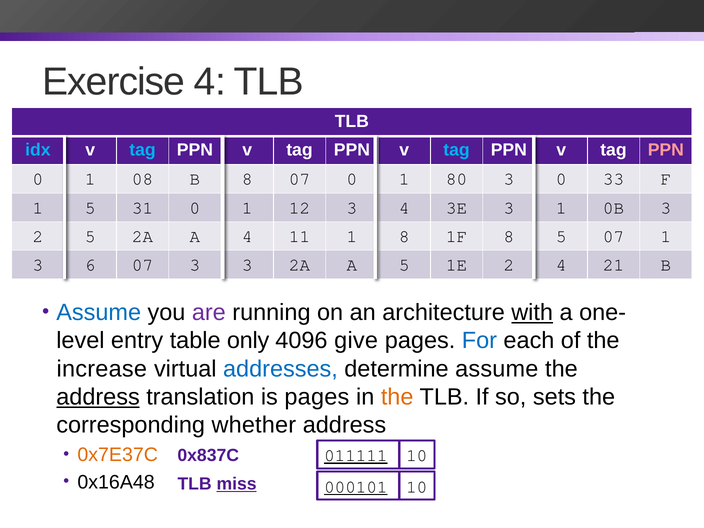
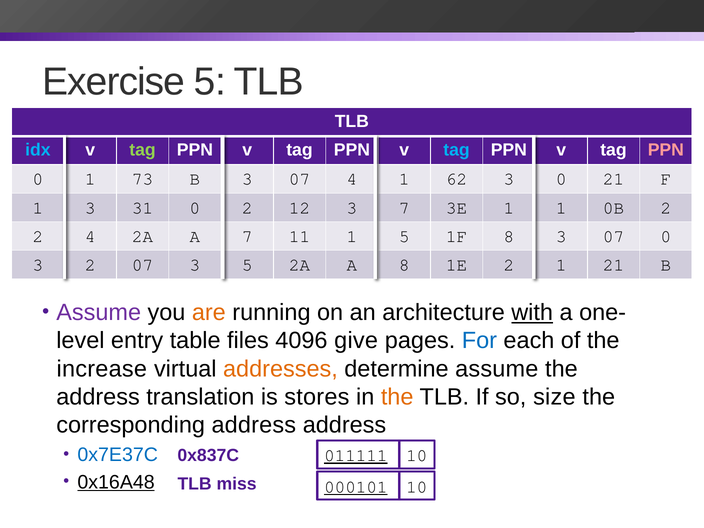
Exercise 4: 4 -> 5
tag at (143, 150) colour: light blue -> light green
08: 08 -> 73
B 8: 8 -> 3
07 0: 0 -> 4
80: 80 -> 62
0 33: 33 -> 21
1 5: 5 -> 3
31 0 1: 1 -> 2
3 4: 4 -> 7
3E 3: 3 -> 1
0B 3: 3 -> 2
2 5: 5 -> 4
A 4: 4 -> 7
1 8: 8 -> 5
8 5: 5 -> 3
07 1: 1 -> 0
3 6: 6 -> 2
3 3: 3 -> 5
A 5: 5 -> 8
2 4: 4 -> 1
Assume at (99, 313) colour: blue -> purple
are colour: purple -> orange
only: only -> files
addresses colour: blue -> orange
address at (98, 397) underline: present -> none
is pages: pages -> stores
sets: sets -> size
corresponding whether: whether -> address
0x7E37C colour: orange -> blue
0x16A48 underline: none -> present
miss underline: present -> none
